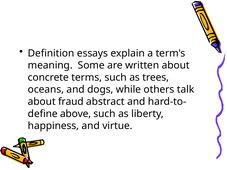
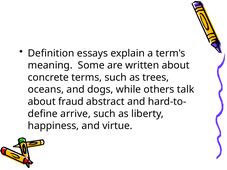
above: above -> arrive
